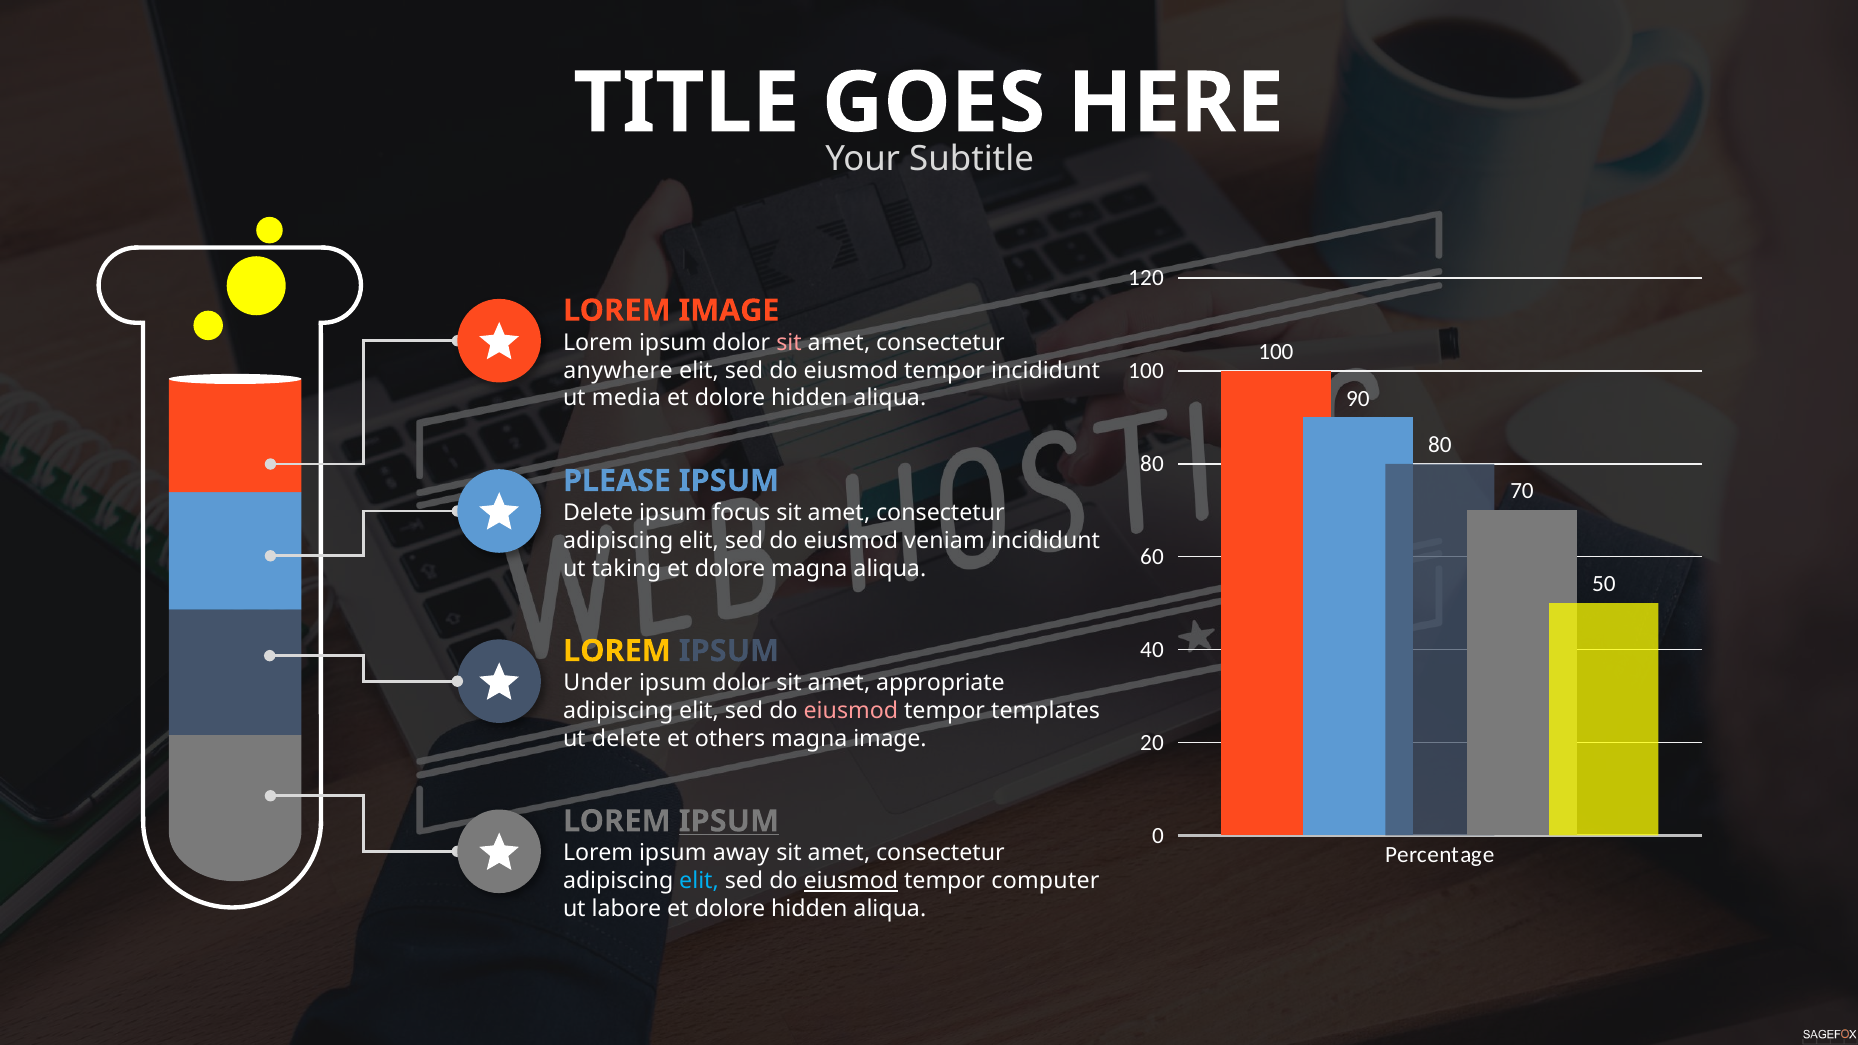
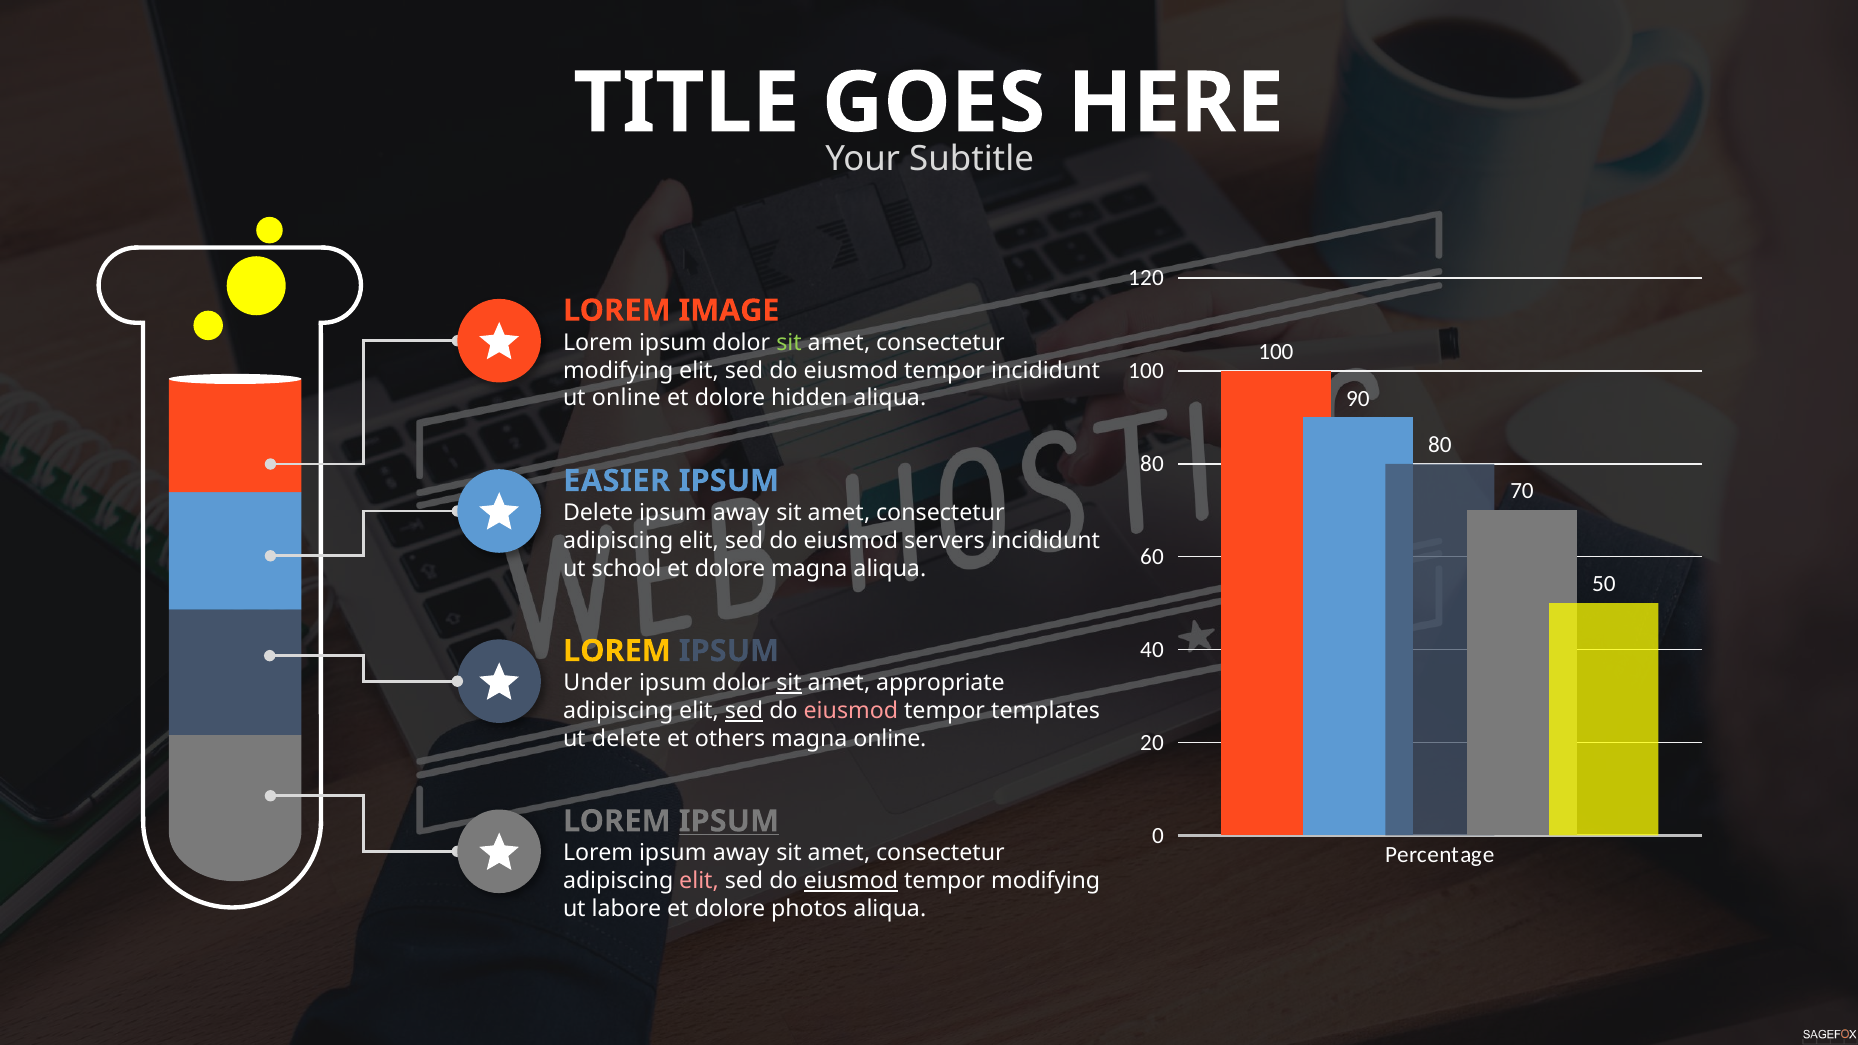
sit at (789, 343) colour: pink -> light green
anywhere at (618, 370): anywhere -> modifying
ut media: media -> online
PLEASE: PLEASE -> EASIER
focus at (741, 513): focus -> away
veniam: veniam -> servers
taking: taking -> school
sit at (789, 683) underline: none -> present
sed at (744, 711) underline: none -> present
magna image: image -> online
elit at (699, 881) colour: light blue -> pink
tempor computer: computer -> modifying
labore et dolore hidden: hidden -> photos
